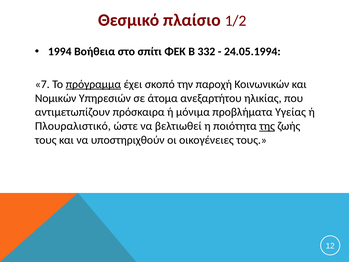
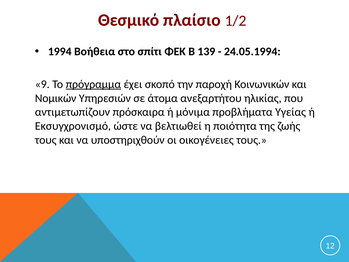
332: 332 -> 139
7: 7 -> 9
Πλουραλιστικό: Πλουραλιστικό -> Εκσυγχρονισμό
της underline: present -> none
